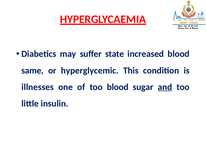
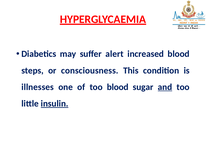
state: state -> alert
same: same -> steps
hyperglycemic: hyperglycemic -> consciousness
insulin underline: none -> present
